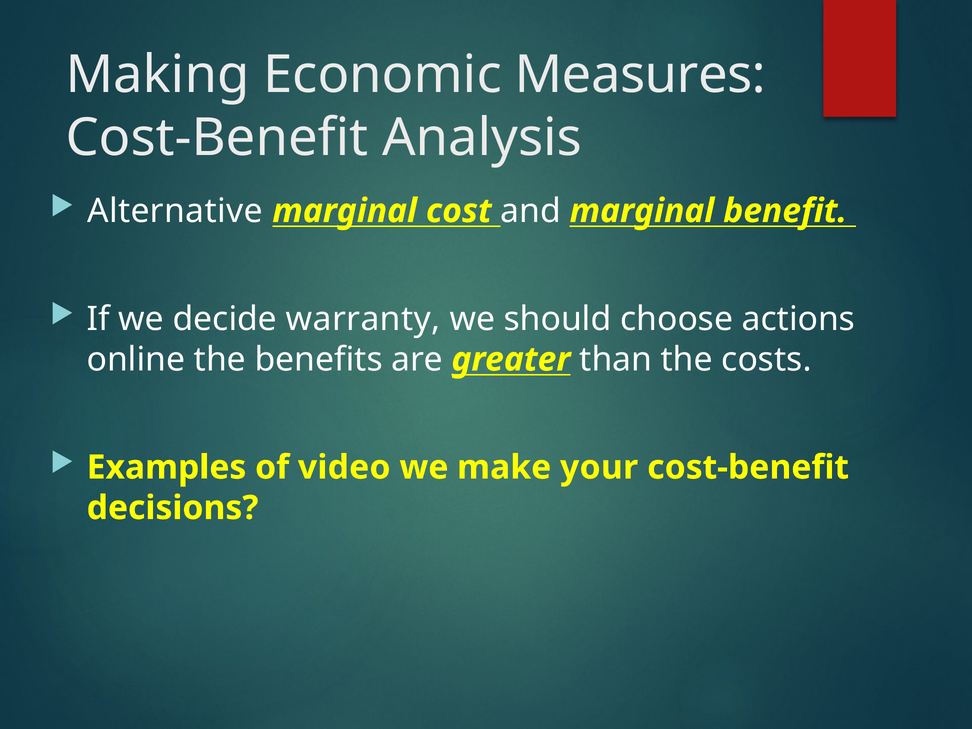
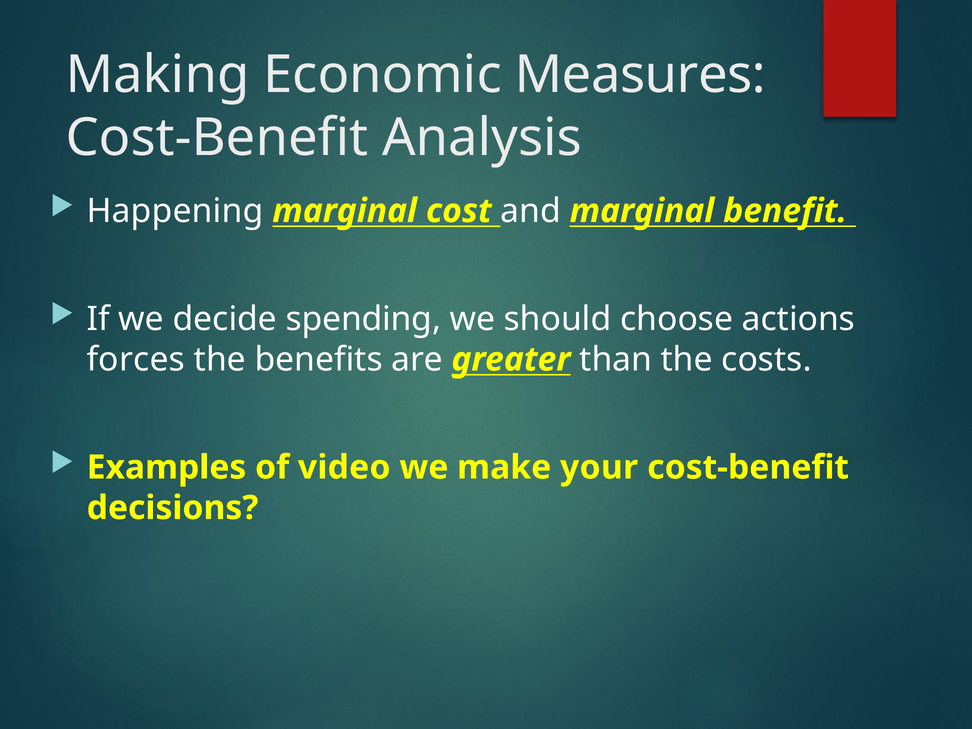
Alternative: Alternative -> Happening
warranty: warranty -> spending
online: online -> forces
